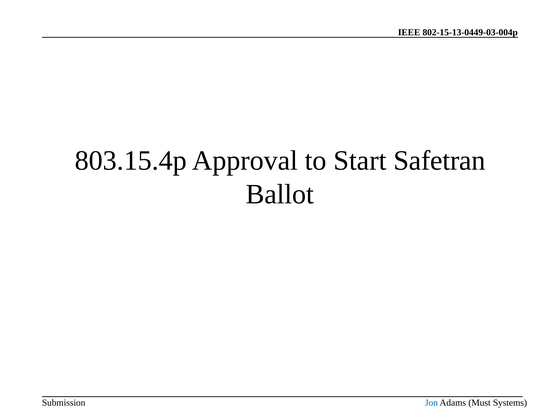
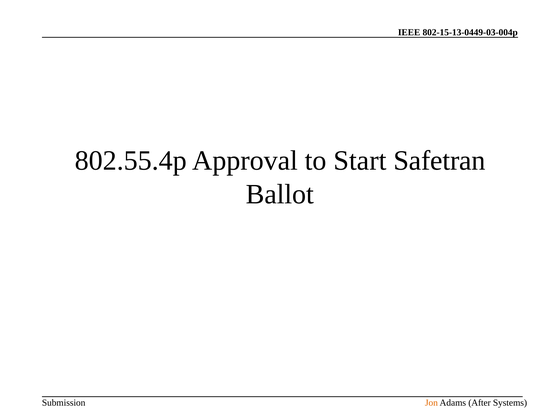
803.15.4p: 803.15.4p -> 802.55.4p
Jon colour: blue -> orange
Must: Must -> After
